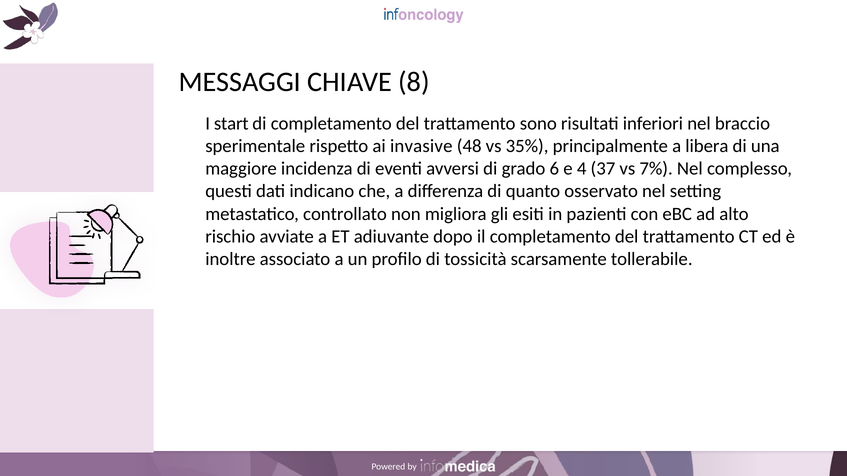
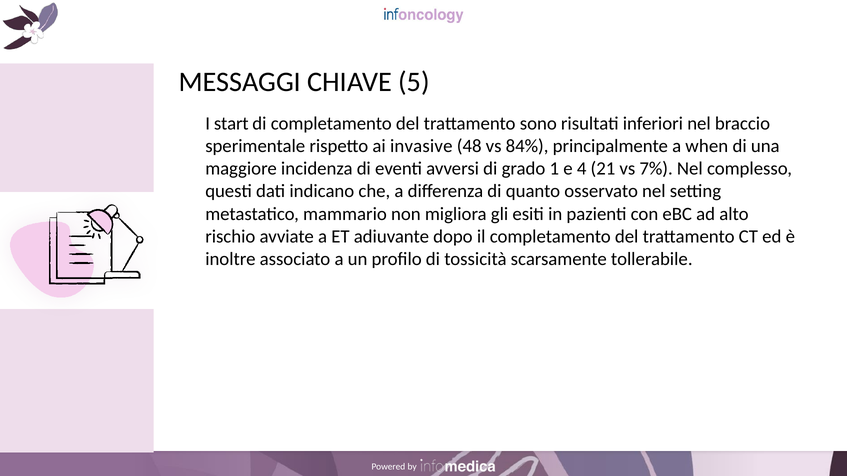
8: 8 -> 5
35%: 35% -> 84%
libera: libera -> when
6: 6 -> 1
37: 37 -> 21
controllato: controllato -> mammario
